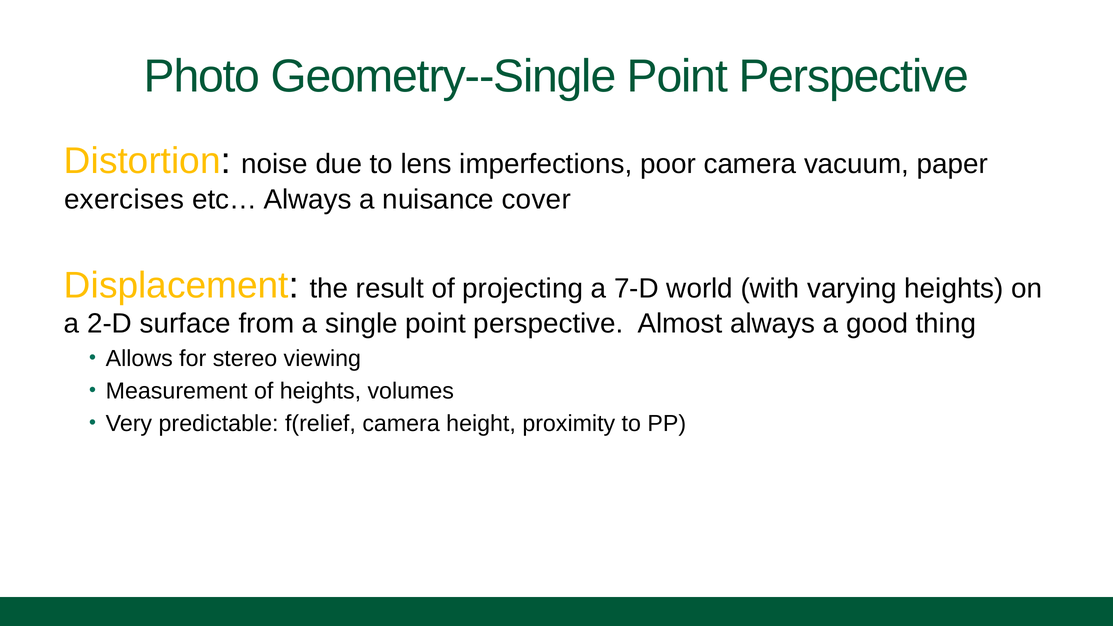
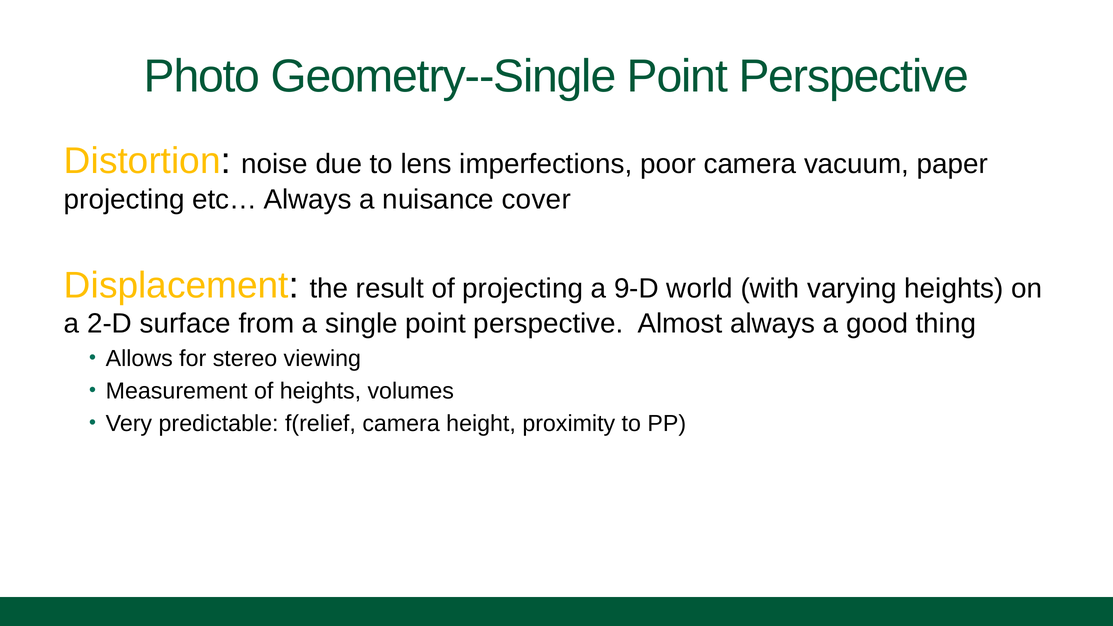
exercises at (124, 200): exercises -> projecting
7-D: 7-D -> 9-D
